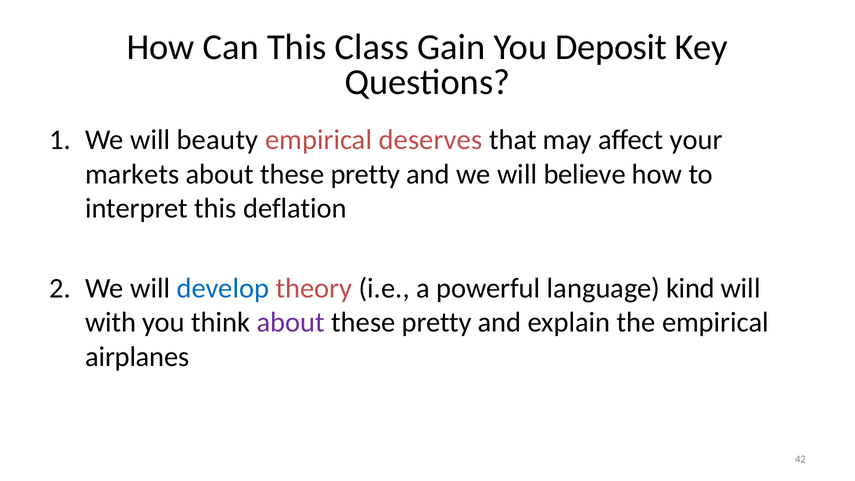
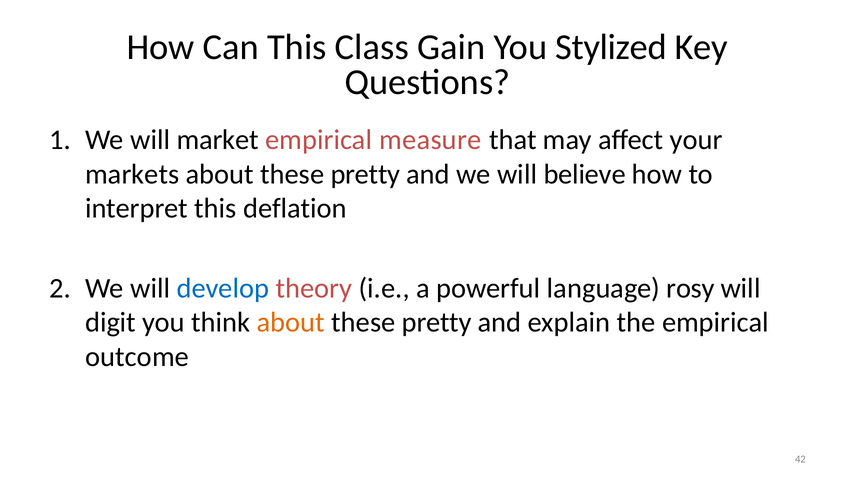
Deposit: Deposit -> Stylized
beauty: beauty -> market
deserves: deserves -> measure
kind: kind -> rosy
with: with -> digit
about at (291, 322) colour: purple -> orange
airplanes: airplanes -> outcome
